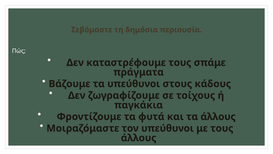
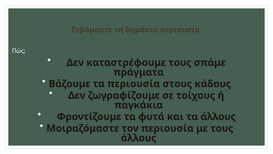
τα υπεύθυνοι: υπεύθυνοι -> περιουσία
τον υπεύθυνοι: υπεύθυνοι -> περιουσία
